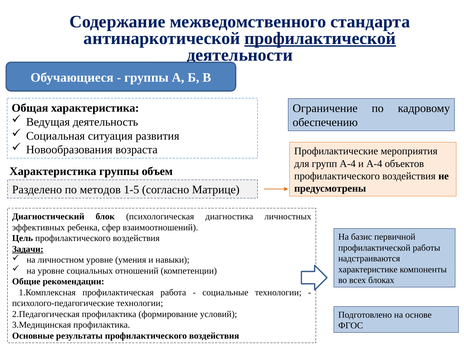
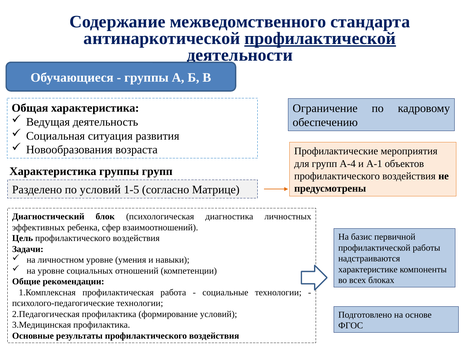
и А-4: А-4 -> А-1
группы объем: объем -> групп
по методов: методов -> условий
Задачи underline: present -> none
